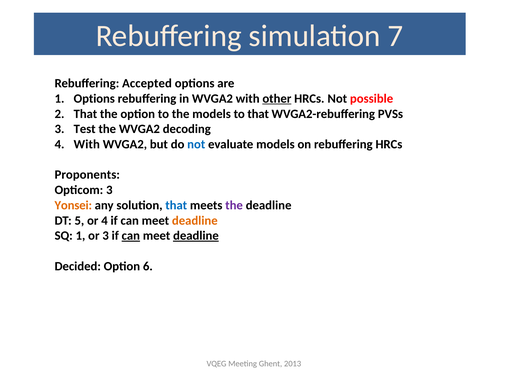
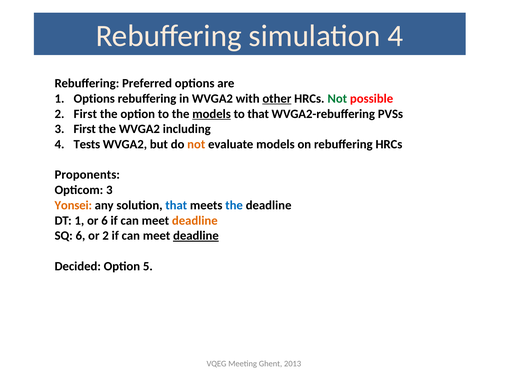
simulation 7: 7 -> 4
Accepted: Accepted -> Preferred
Not at (337, 99) colour: black -> green
2 That: That -> First
models at (212, 114) underline: none -> present
3 Test: Test -> First
decoding: decoding -> including
With at (87, 144): With -> Tests
not at (196, 144) colour: blue -> orange
the at (234, 205) colour: purple -> blue
DT 5: 5 -> 1
or 4: 4 -> 6
SQ 1: 1 -> 6
or 3: 3 -> 2
can at (131, 236) underline: present -> none
6: 6 -> 5
